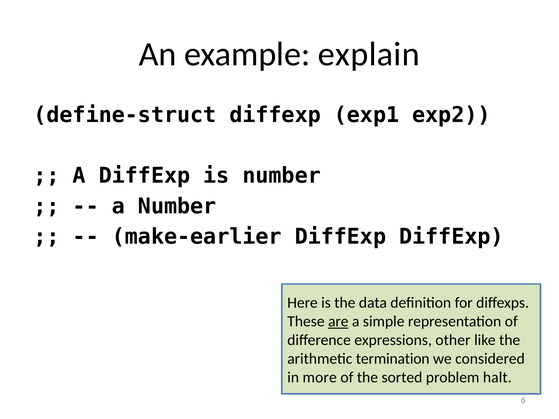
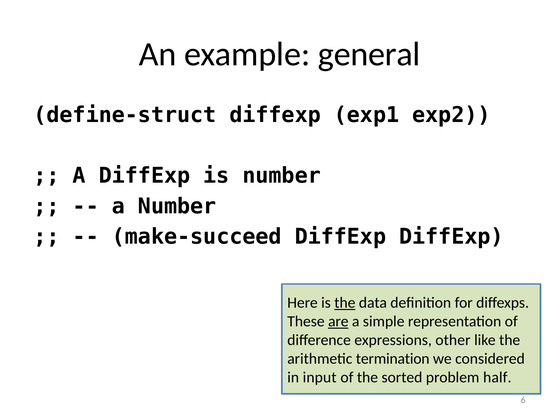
explain: explain -> general
make-earlier: make-earlier -> make-succeed
the at (345, 303) underline: none -> present
more: more -> input
halt: halt -> half
